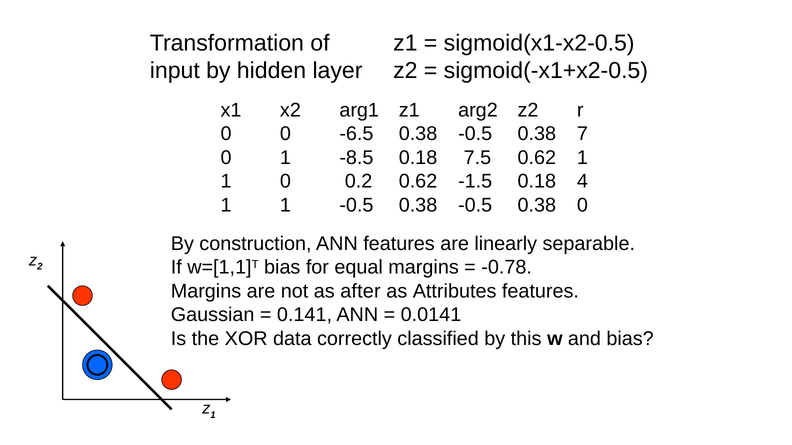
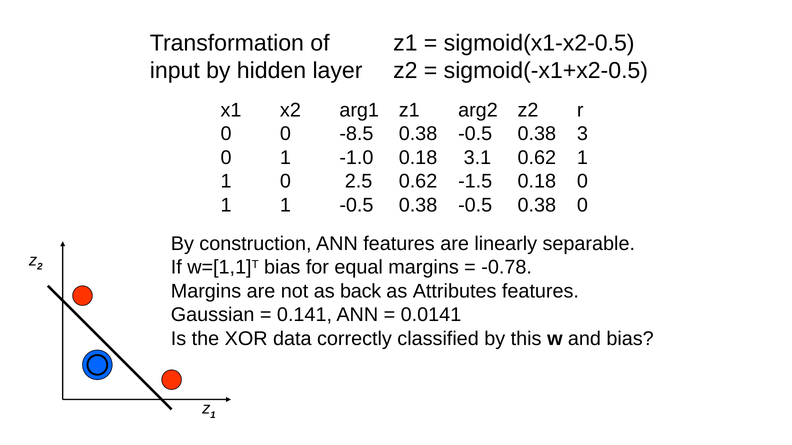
-6.5: -6.5 -> -8.5
7: 7 -> 3
-8.5: -8.5 -> -1.0
7.5: 7.5 -> 3.1
0.2: 0.2 -> 2.5
0.18 4: 4 -> 0
after: after -> back
